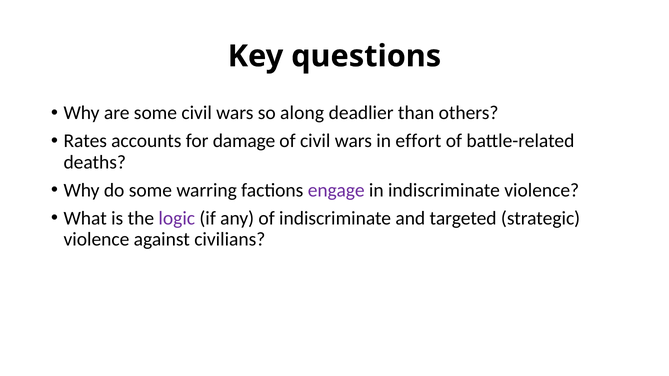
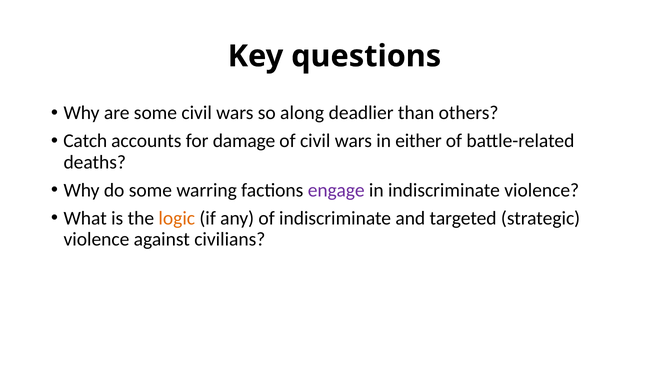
Rates: Rates -> Catch
effort: effort -> either
logic colour: purple -> orange
